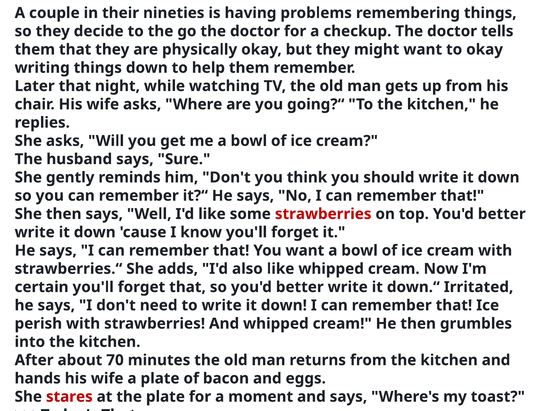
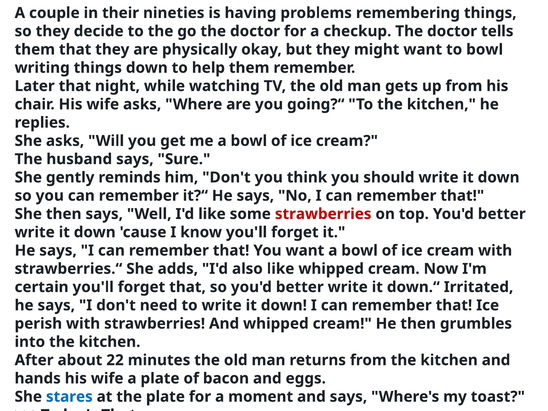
to okay: okay -> bowl
70: 70 -> 22
stares colour: red -> blue
